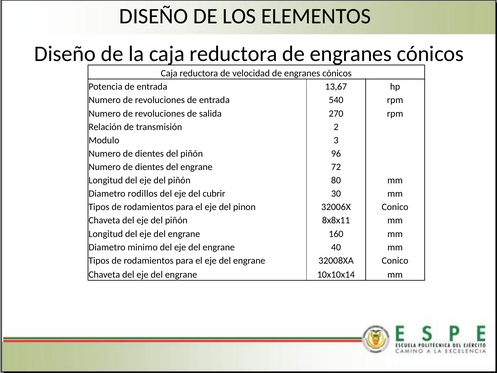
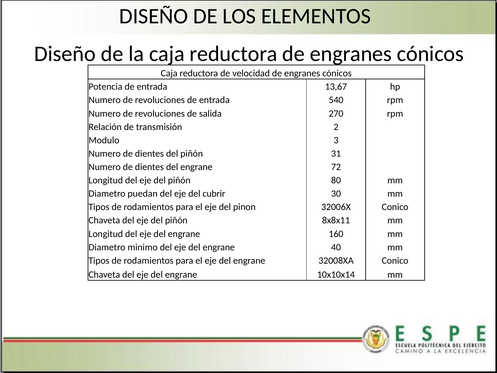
96: 96 -> 31
rodillos: rodillos -> puedan
